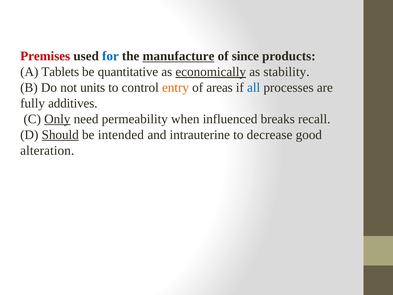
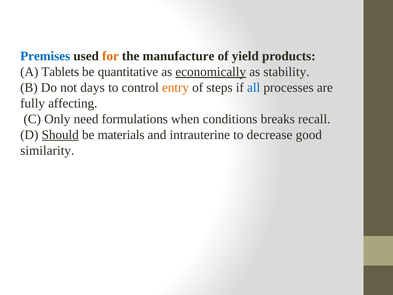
Premises colour: red -> blue
for colour: blue -> orange
manufacture underline: present -> none
since: since -> yield
units: units -> days
areas: areas -> steps
additives: additives -> affecting
Only underline: present -> none
permeability: permeability -> formulations
influenced: influenced -> conditions
intended: intended -> materials
alteration: alteration -> similarity
